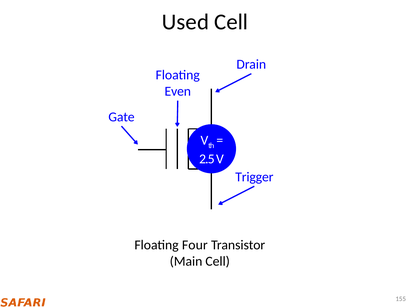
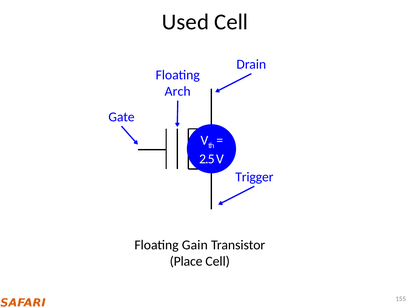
Even: Even -> Arch
Four: Four -> Gain
Main: Main -> Place
